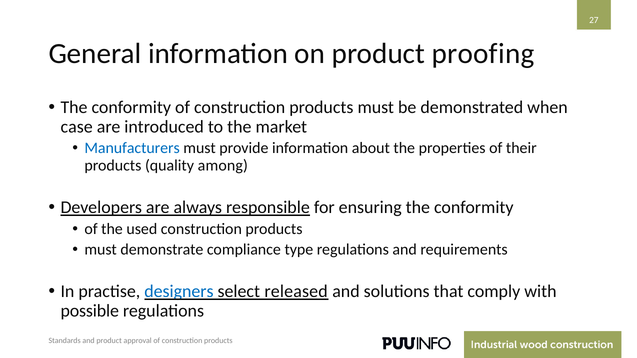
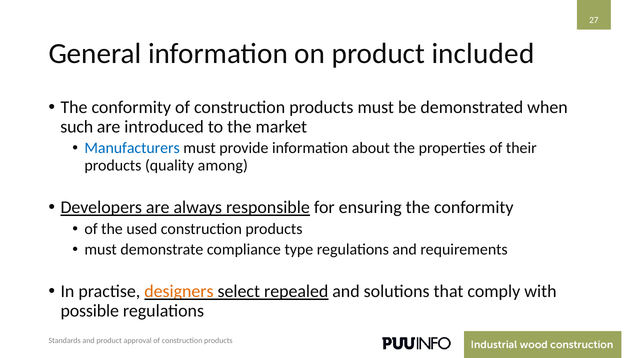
proofing: proofing -> included
case: case -> such
designers colour: blue -> orange
released: released -> repealed
